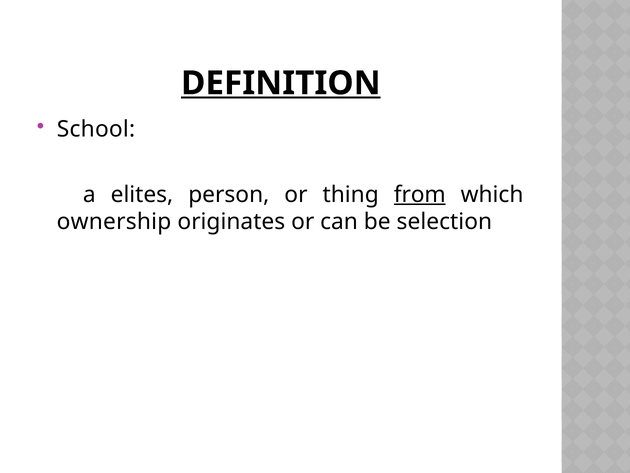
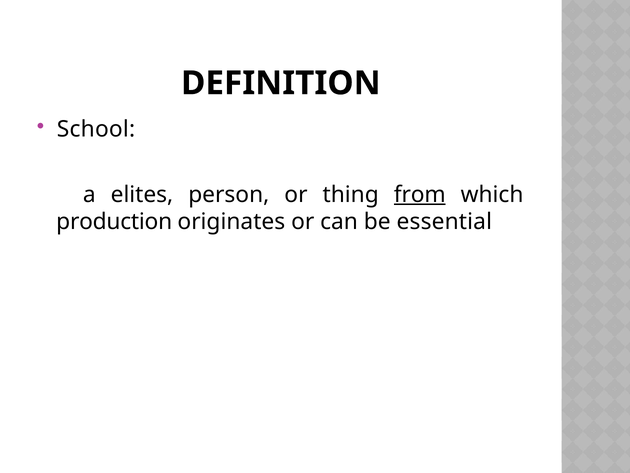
DEFINITION underline: present -> none
ownership: ownership -> production
selection: selection -> essential
